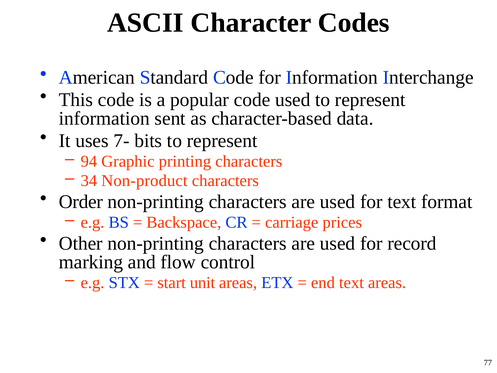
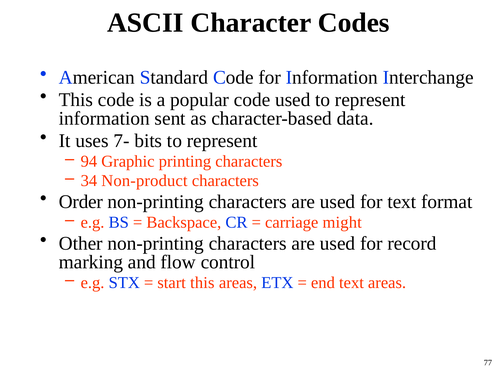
prices: prices -> might
start unit: unit -> this
